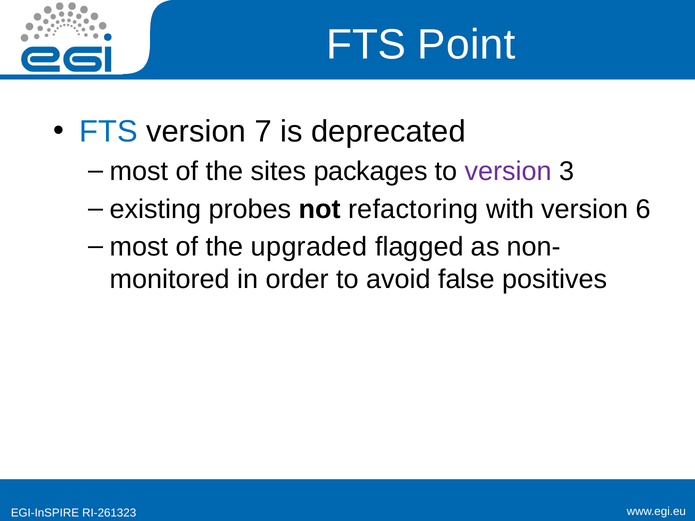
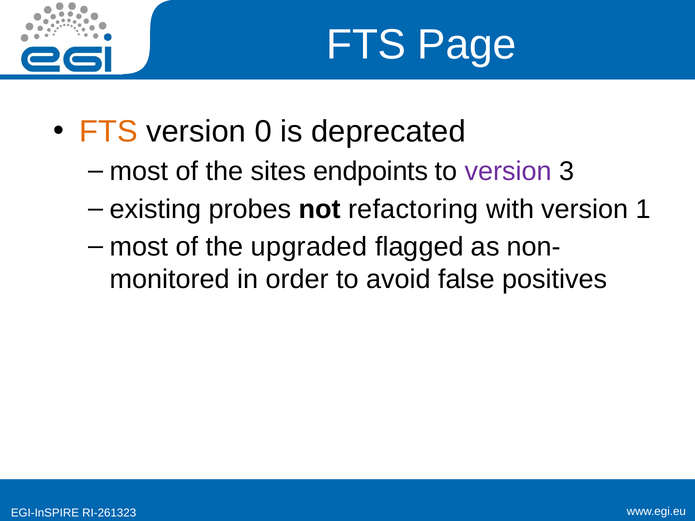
Point: Point -> Page
FTS at (109, 132) colour: blue -> orange
7: 7 -> 0
packages: packages -> endpoints
6: 6 -> 1
